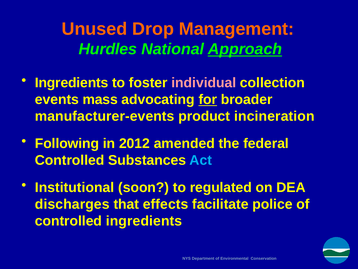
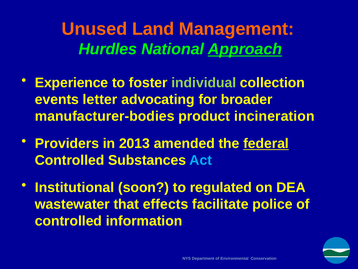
Drop: Drop -> Land
Ingredients at (72, 83): Ingredients -> Experience
individual colour: pink -> light green
mass: mass -> letter
for underline: present -> none
manufacturer-events: manufacturer-events -> manufacturer-bodies
Following: Following -> Providers
2012: 2012 -> 2013
federal underline: none -> present
discharges: discharges -> wastewater
controlled ingredients: ingredients -> information
